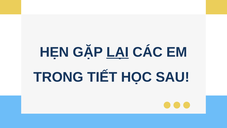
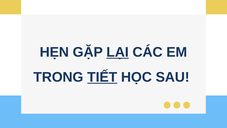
TIẾT underline: none -> present
